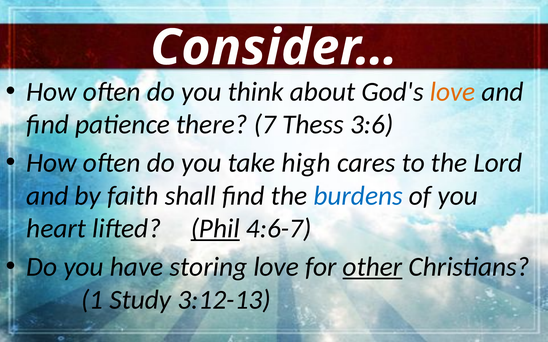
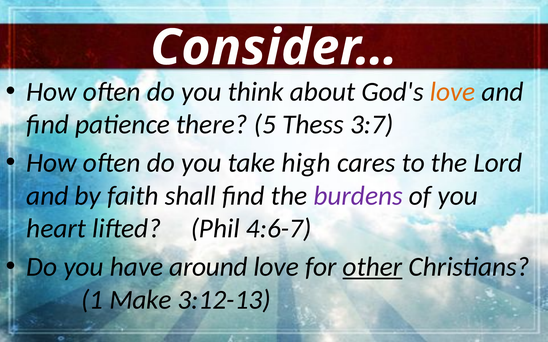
7: 7 -> 5
3:6: 3:6 -> 3:7
burdens colour: blue -> purple
Phil underline: present -> none
storing: storing -> around
Study: Study -> Make
